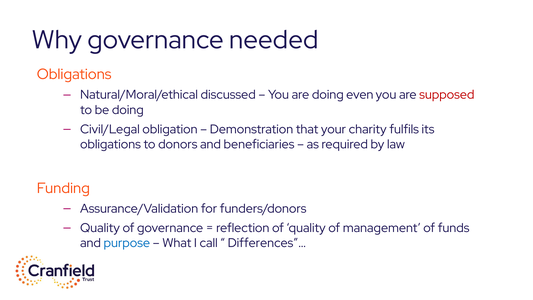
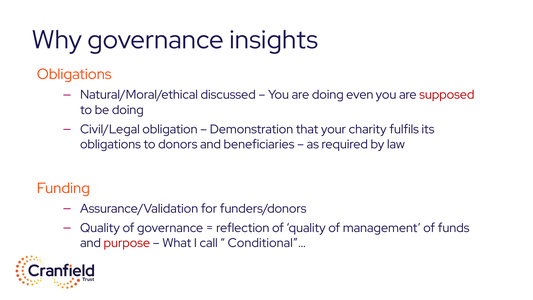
needed: needed -> insights
purpose colour: blue -> red
Differences”…: Differences”… -> Conditional”…
